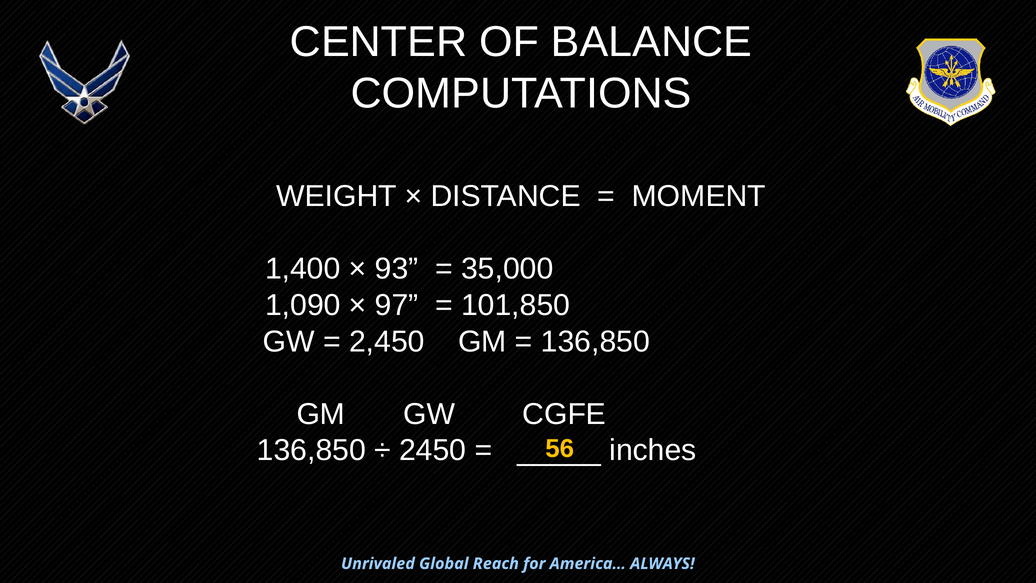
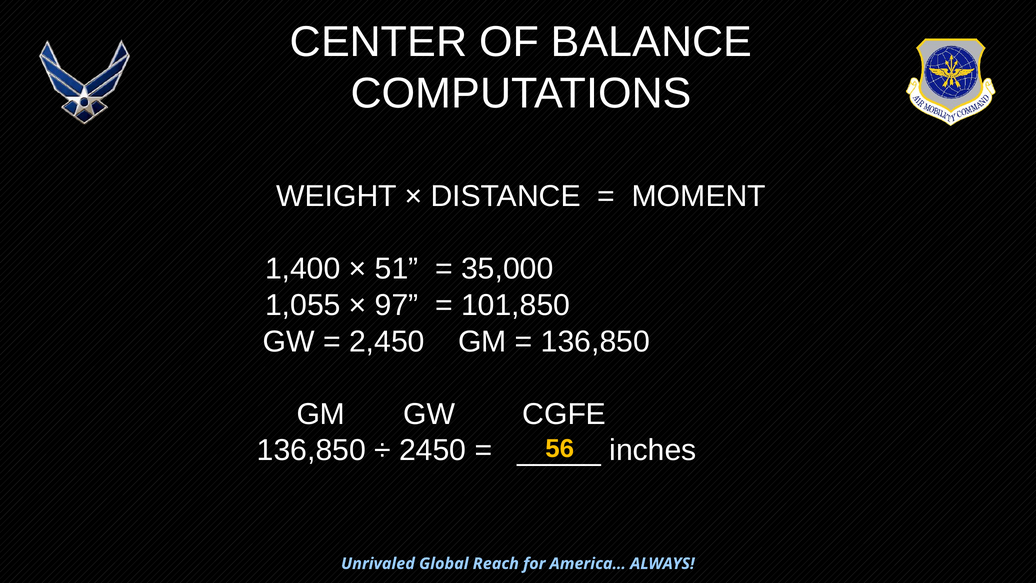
93: 93 -> 51
1,090: 1,090 -> 1,055
